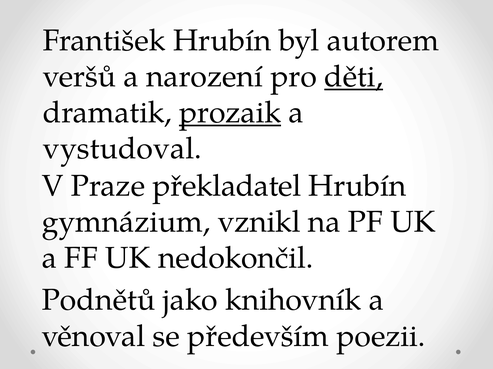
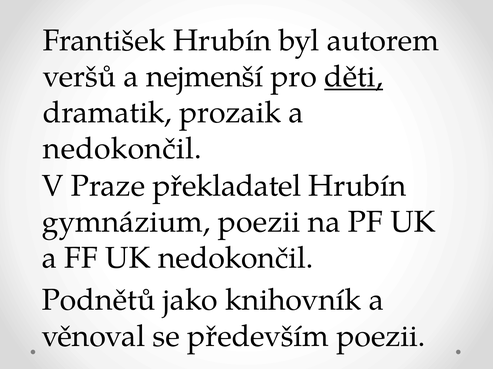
narození: narození -> nejmenší
prozaik underline: present -> none
vystudoval at (122, 149): vystudoval -> nedokončil
gymnázium vznikl: vznikl -> poezii
